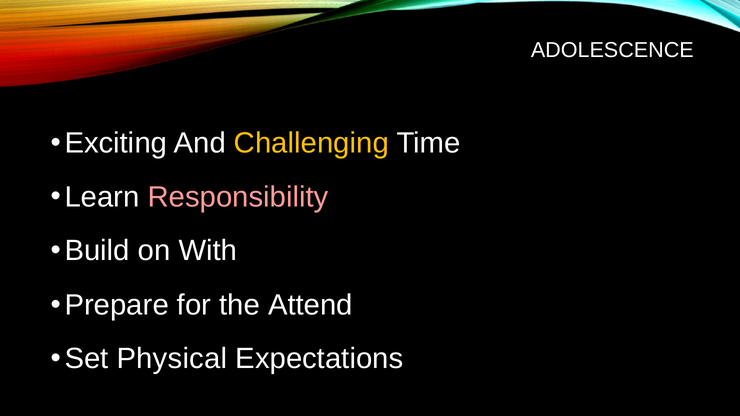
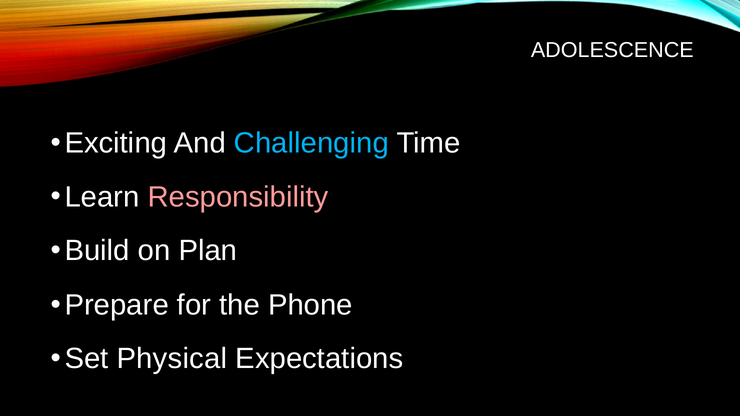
Challenging colour: yellow -> light blue
With: With -> Plan
Attend: Attend -> Phone
